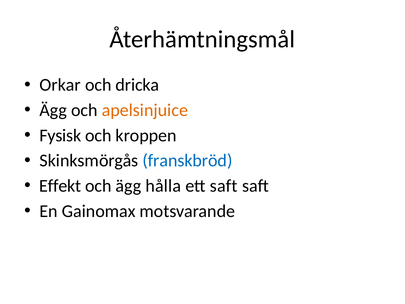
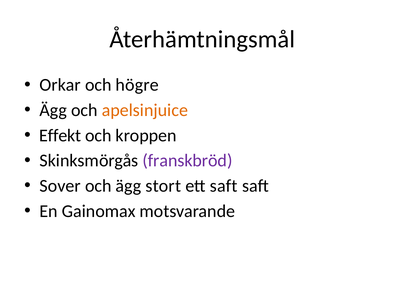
dricka: dricka -> högre
Fysisk: Fysisk -> Effekt
franskbröd colour: blue -> purple
Effekt: Effekt -> Sover
hålla: hålla -> stort
